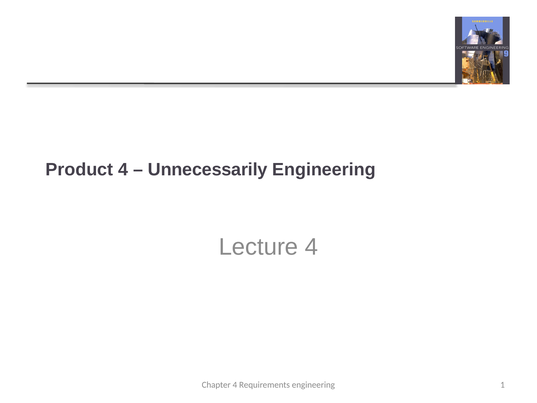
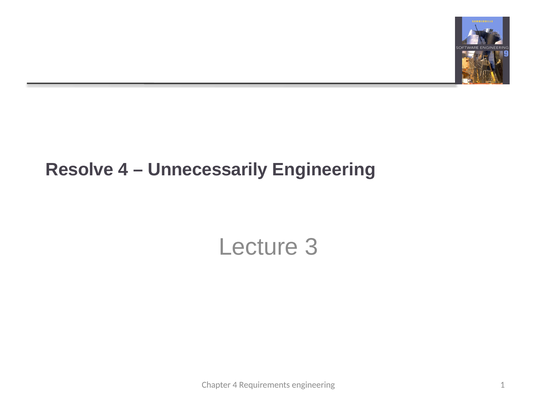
Product: Product -> Resolve
Lecture 4: 4 -> 3
